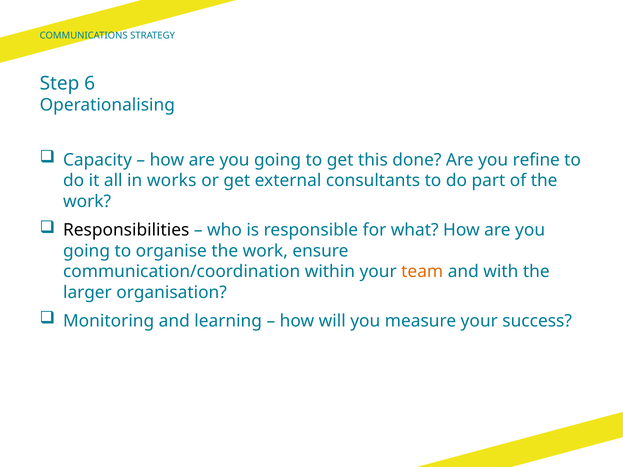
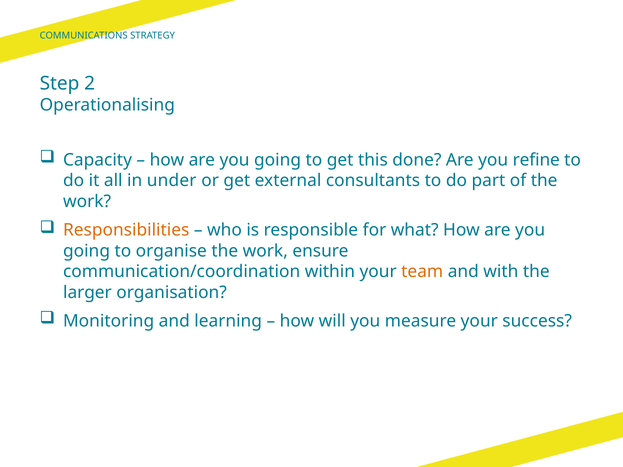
6: 6 -> 2
works: works -> under
Responsibilities colour: black -> orange
